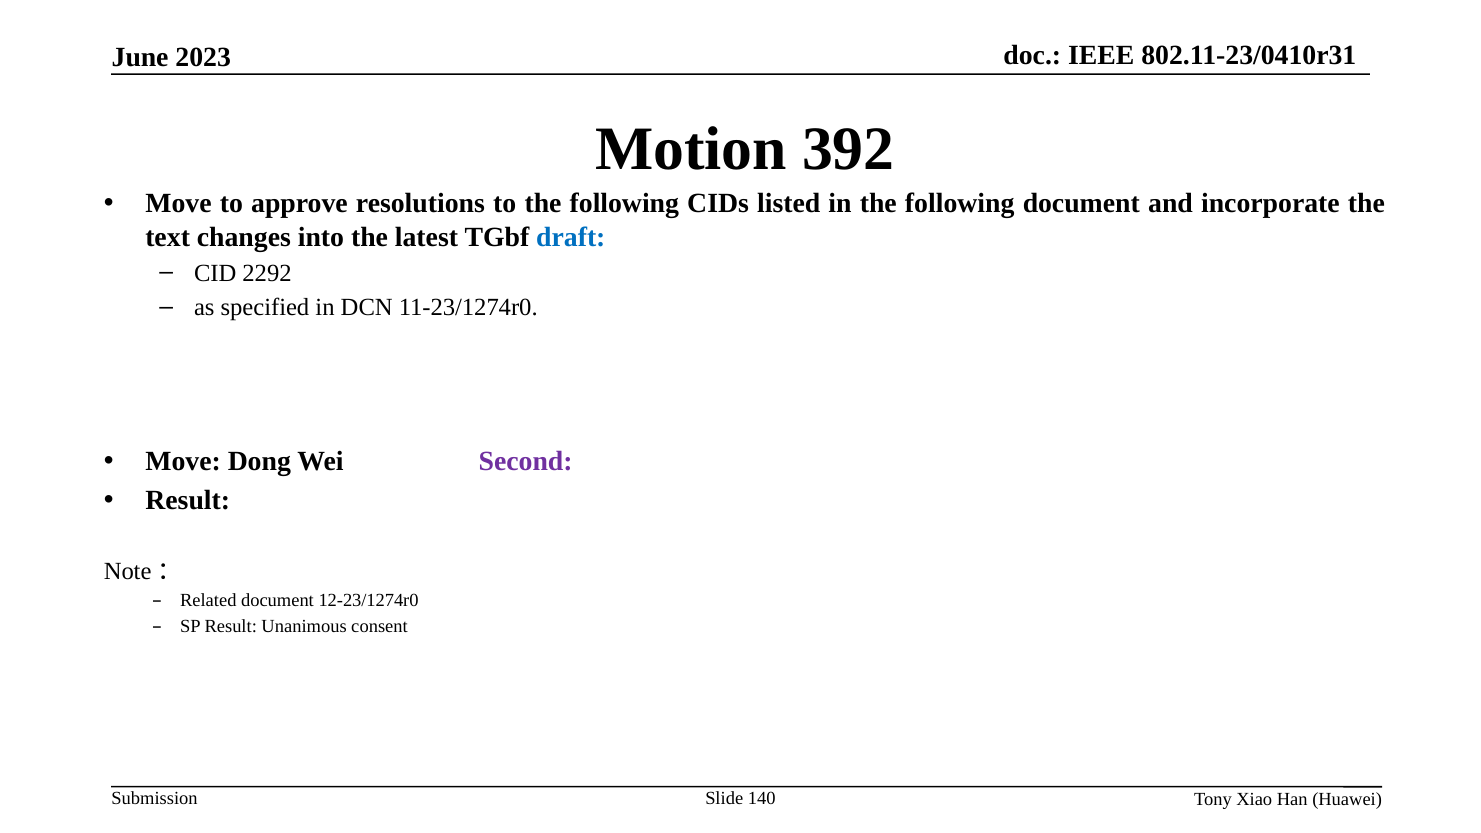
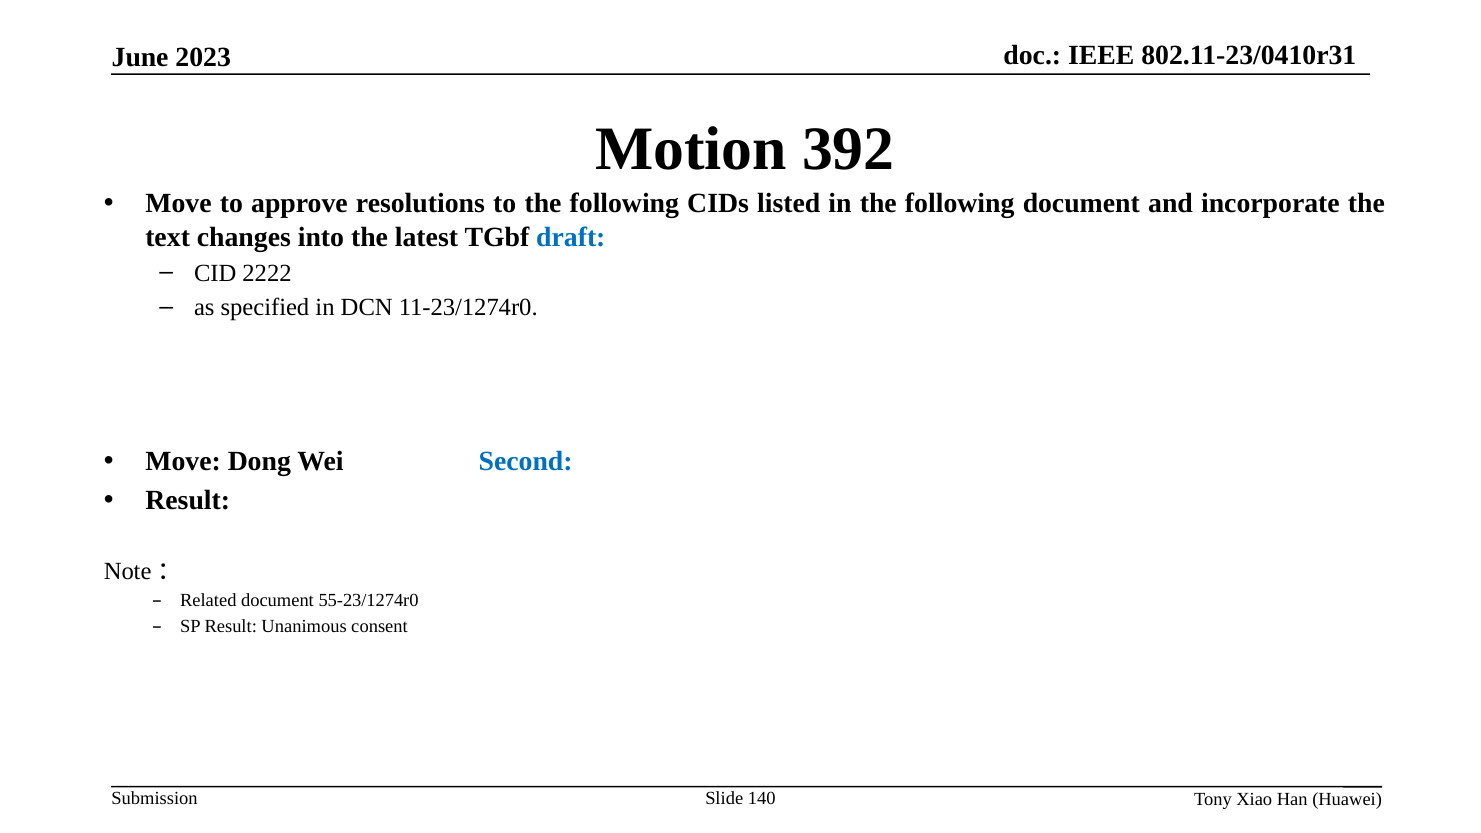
2292: 2292 -> 2222
Second colour: purple -> blue
12-23/1274r0: 12-23/1274r0 -> 55-23/1274r0
